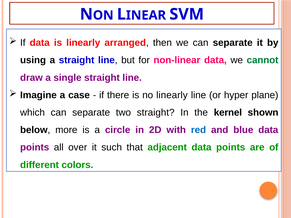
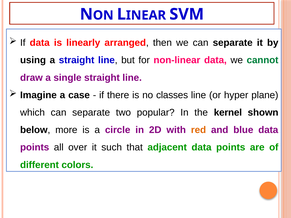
no linearly: linearly -> classes
two straight: straight -> popular
red colour: blue -> orange
